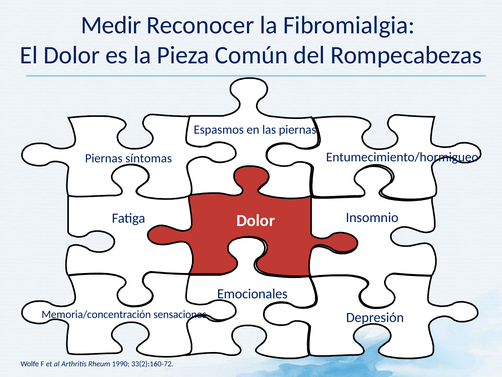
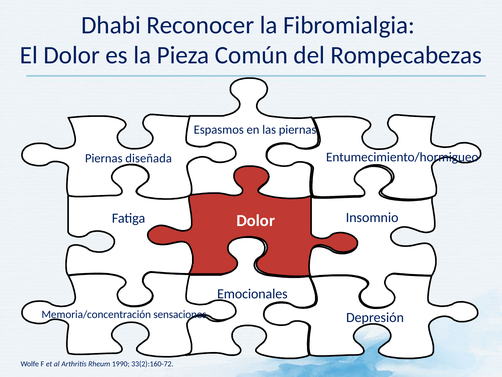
Medir: Medir -> Dhabi
síntomas: síntomas -> diseñada
